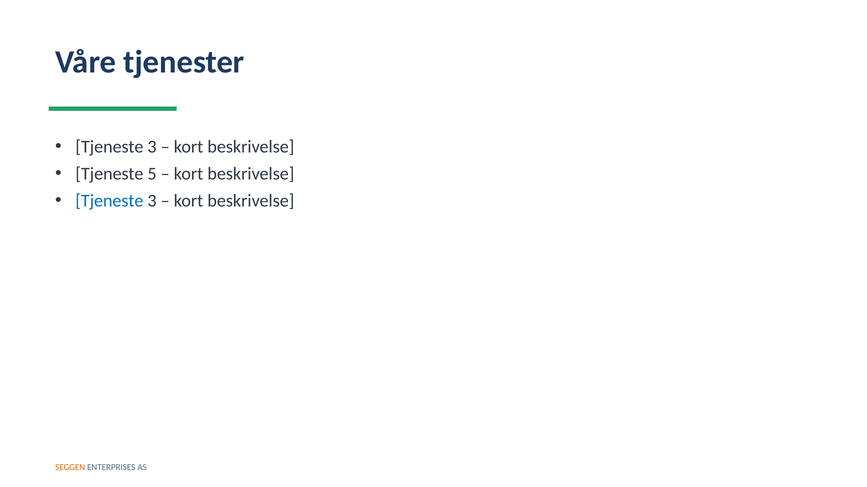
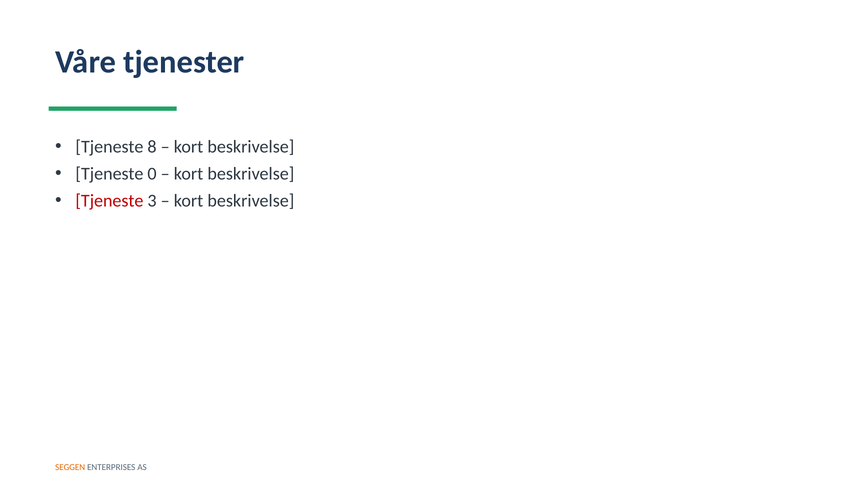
3 at (152, 147): 3 -> 8
5: 5 -> 0
Tjeneste at (109, 201) colour: blue -> red
